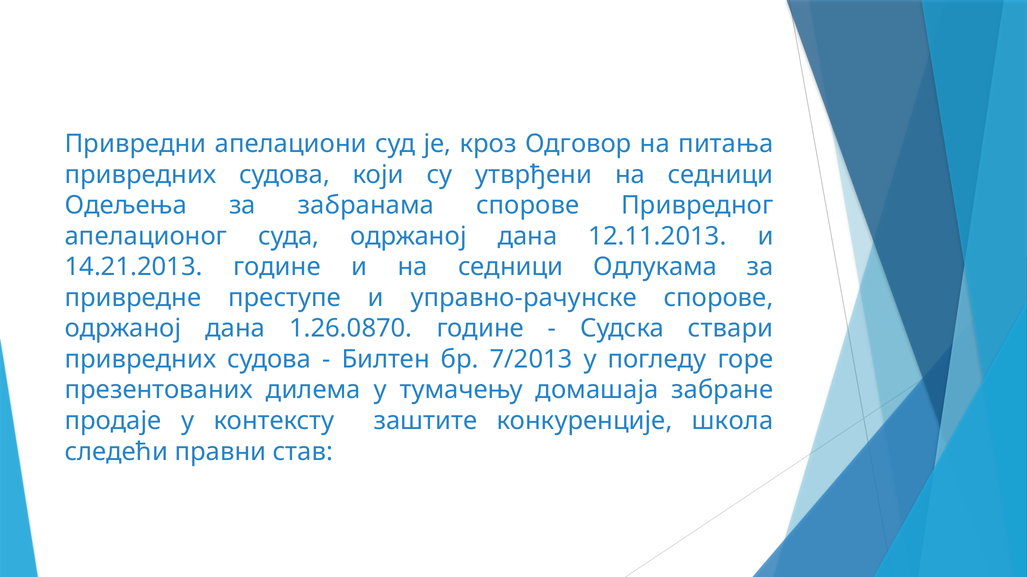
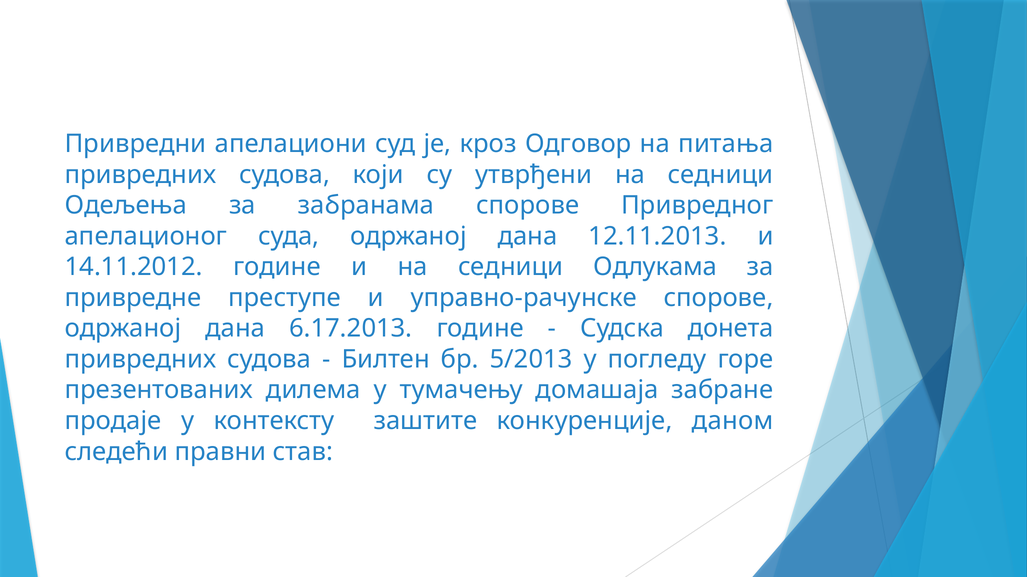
14.21.2013: 14.21.2013 -> 14.11.2012
1.26.0870: 1.26.0870 -> 6.17.2013
ствари: ствари -> донета
7/2013: 7/2013 -> 5/2013
школа: школа -> даном
